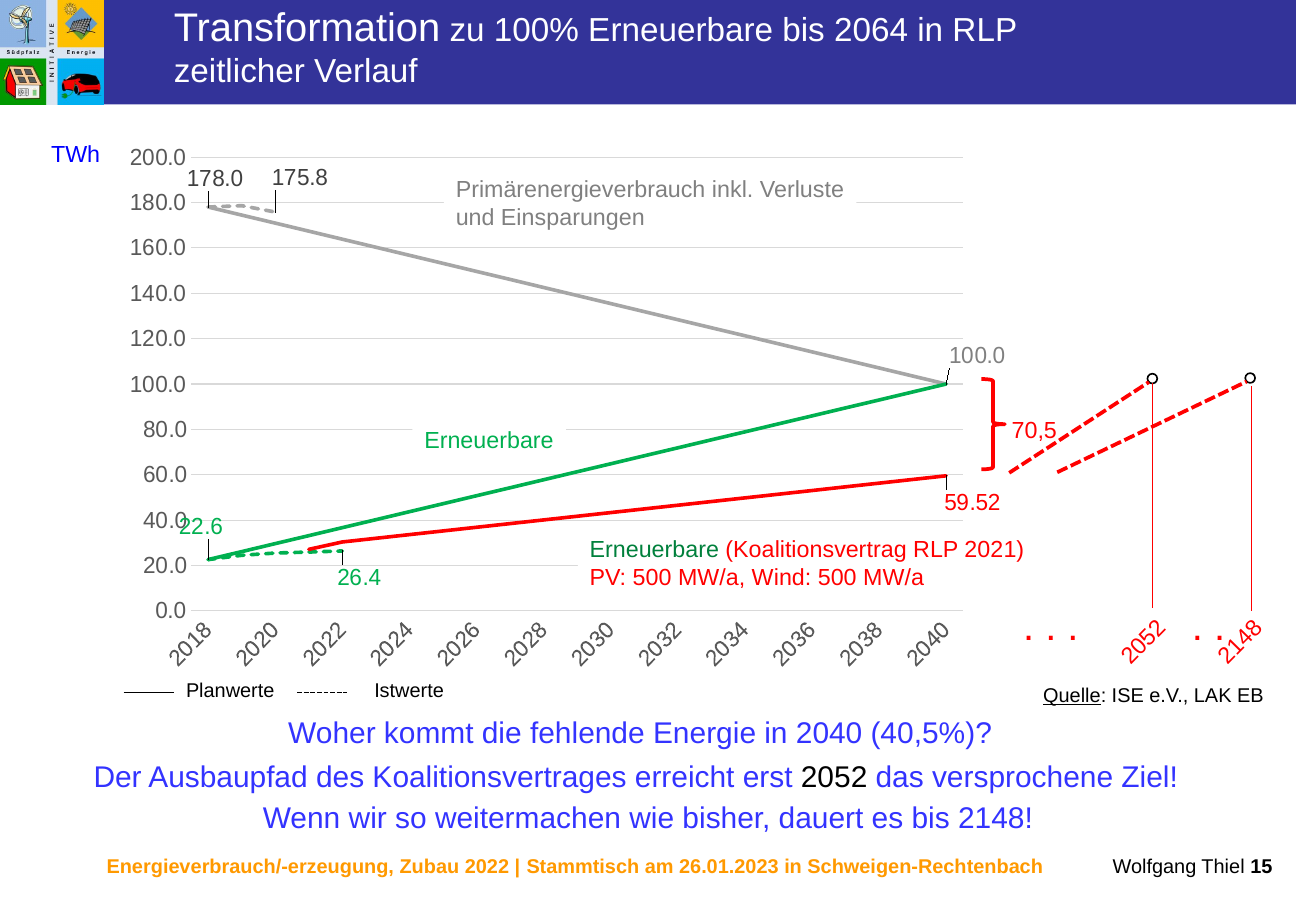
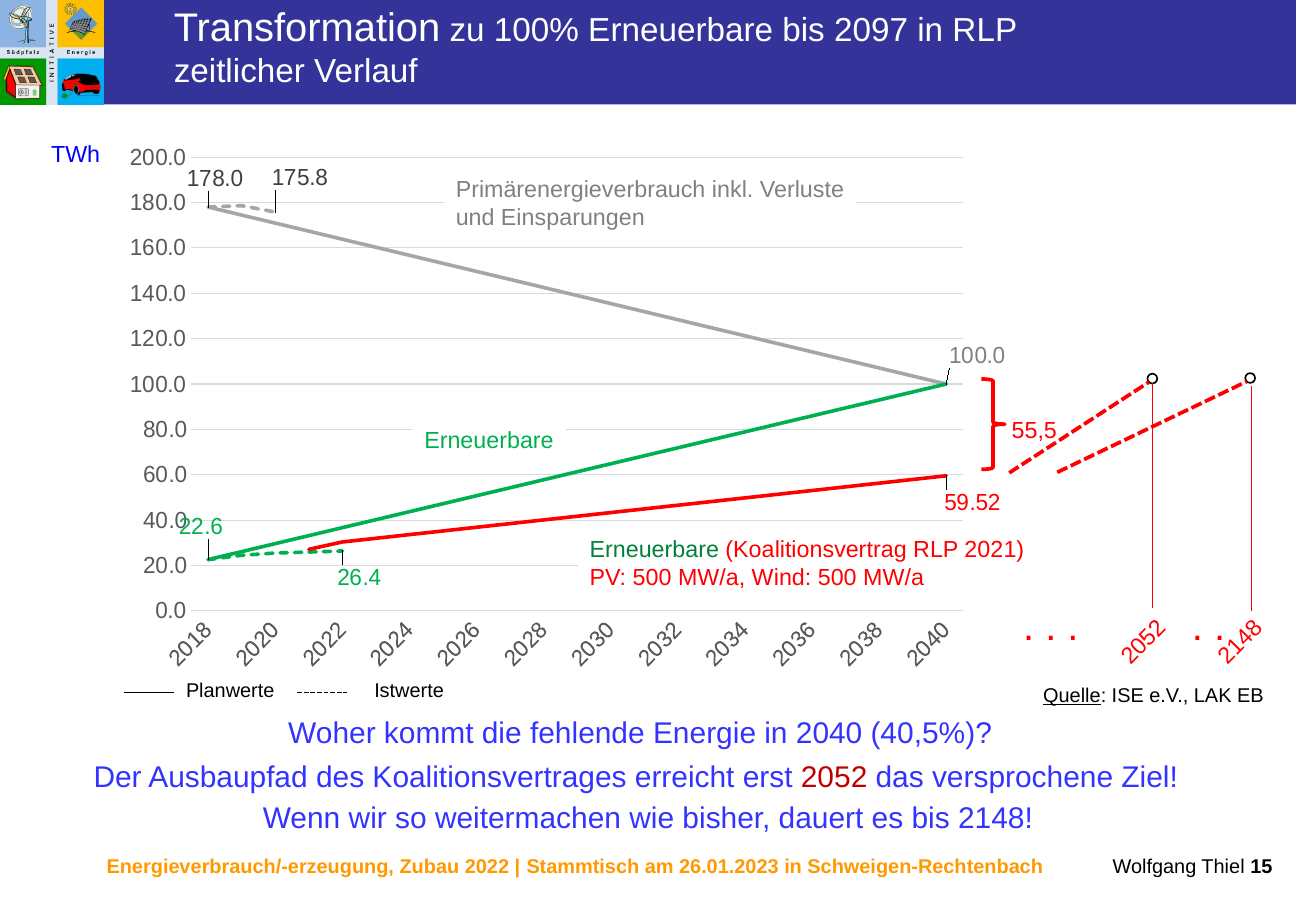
2064: 2064 -> 2097
70,5: 70,5 -> 55,5
2052 colour: black -> red
